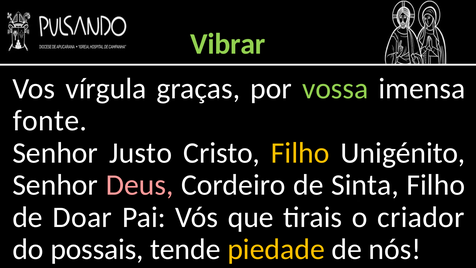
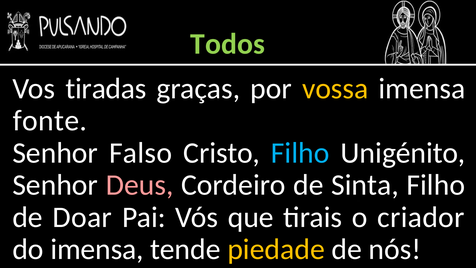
Vibrar: Vibrar -> Todos
vírgula: vírgula -> tiradas
vossa colour: light green -> yellow
Justo: Justo -> Falso
Filho at (300, 153) colour: yellow -> light blue
do possais: possais -> imensa
